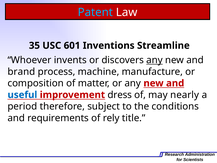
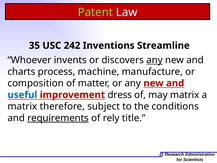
Patent colour: light blue -> light green
601: 601 -> 242
brand: brand -> charts
may nearly: nearly -> matrix
period at (22, 106): period -> matrix
requirements underline: none -> present
